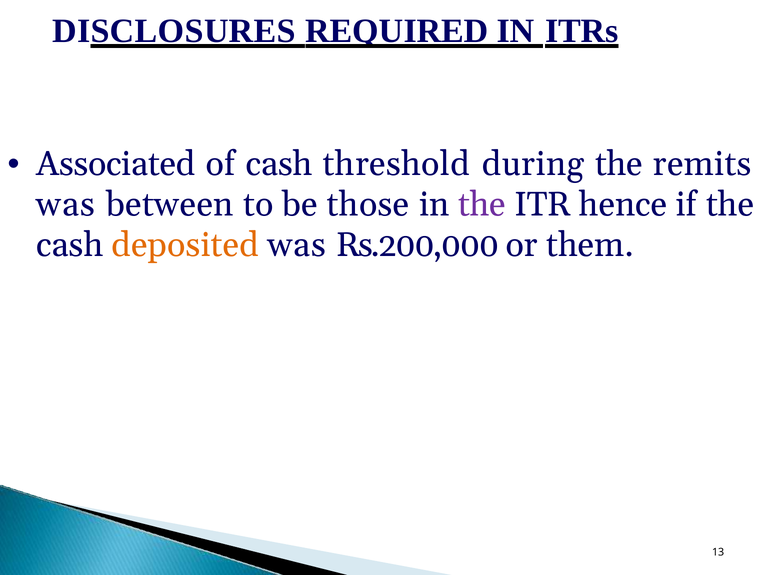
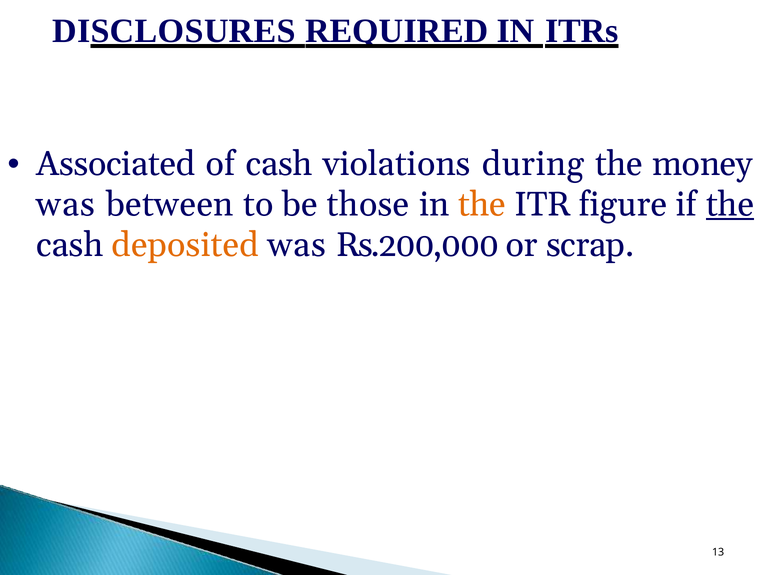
threshold: threshold -> violations
remits: remits -> money
the at (482, 204) colour: purple -> orange
hence: hence -> figure
the at (730, 204) underline: none -> present
them: them -> scrap
